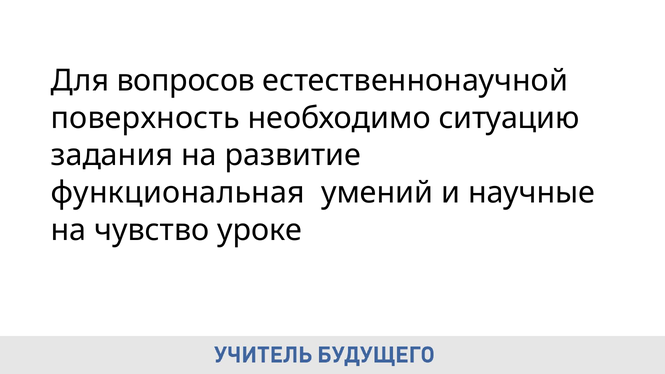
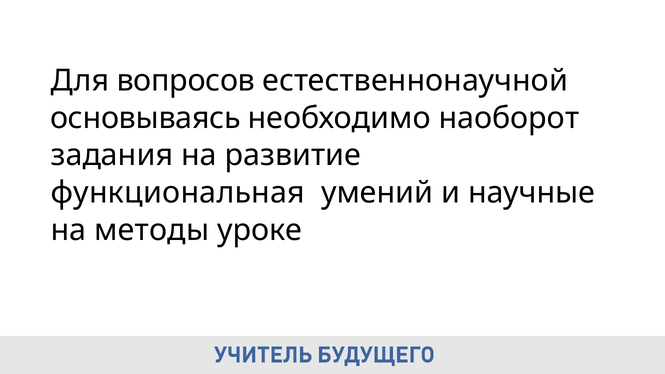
поверхность: поверхность -> основываясь
ситуацию: ситуацию -> наоборот
чувство: чувство -> методы
